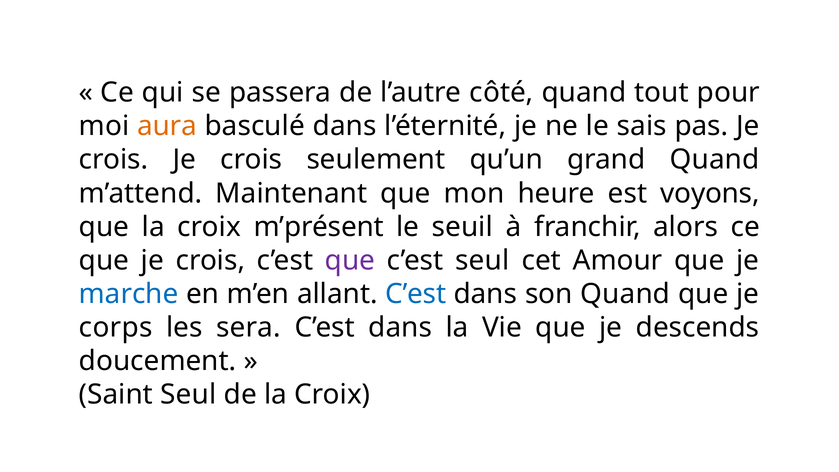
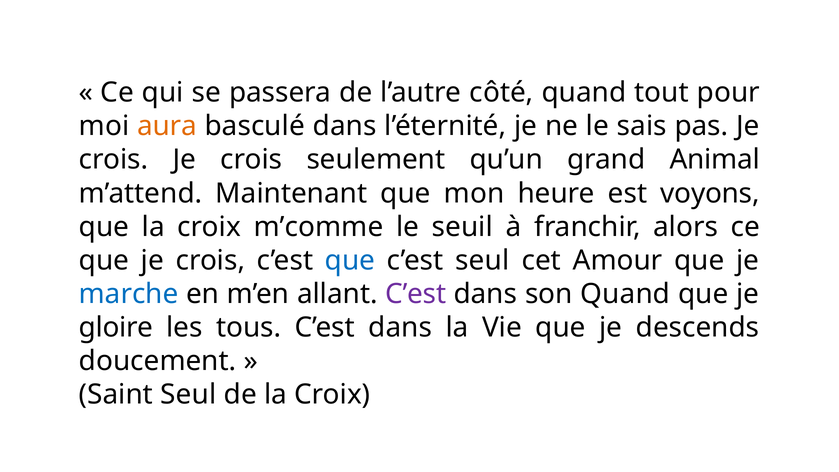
grand Quand: Quand -> Animal
m’présent: m’présent -> m’comme
que at (350, 260) colour: purple -> blue
C’est at (416, 294) colour: blue -> purple
corps: corps -> gloire
sera: sera -> tous
